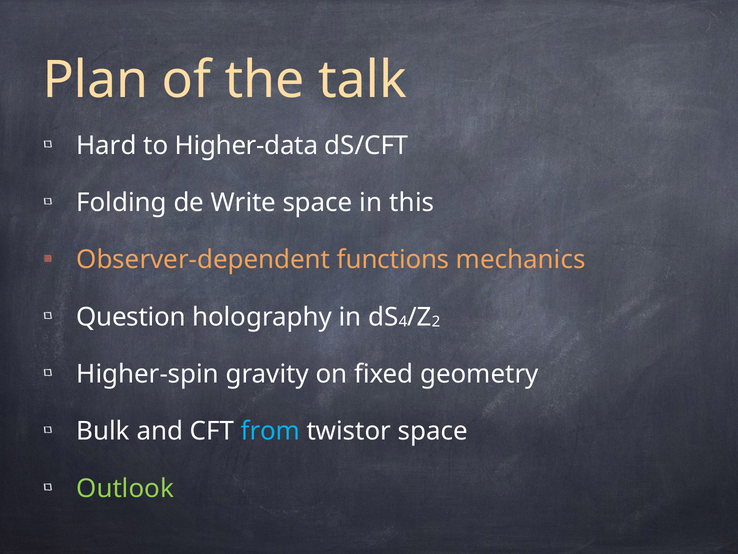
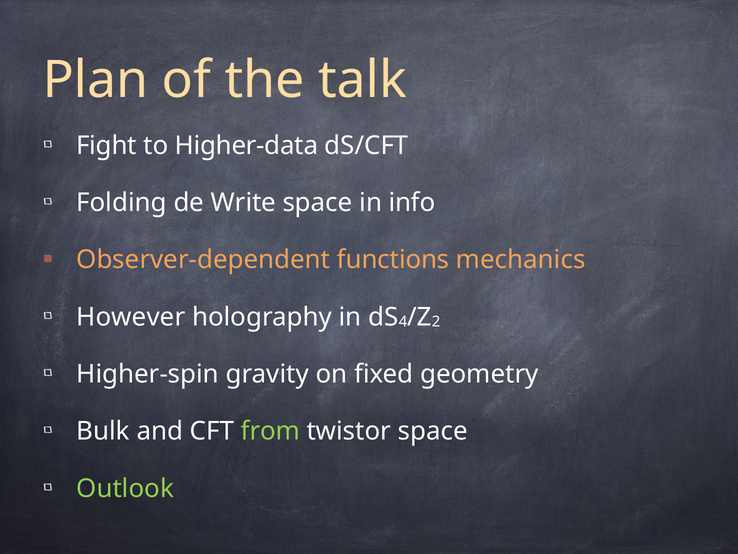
Hard: Hard -> Fight
this: this -> info
Question: Question -> However
from colour: light blue -> light green
